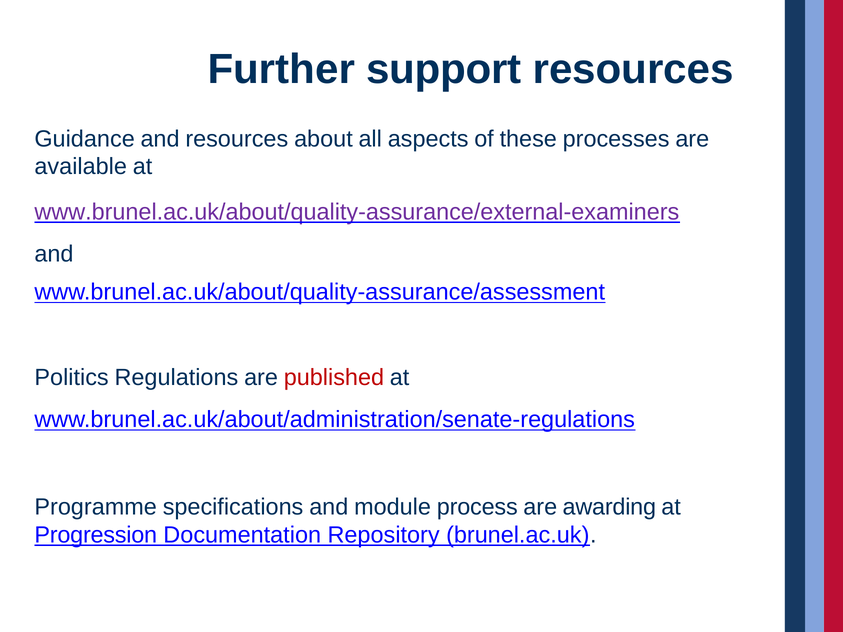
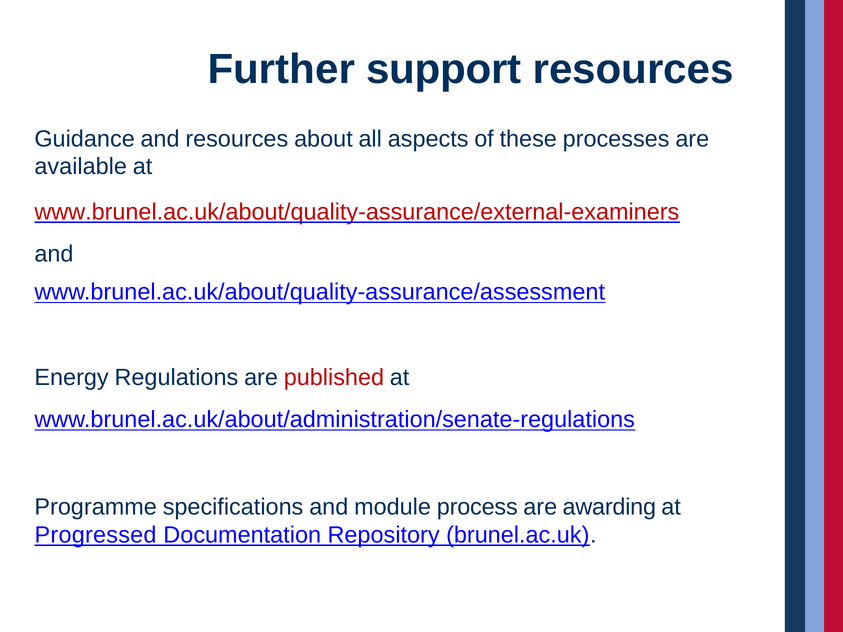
www.brunel.ac.uk/about/quality-assurance/external-examiners colour: purple -> red
Politics: Politics -> Energy
Progression: Progression -> Progressed
